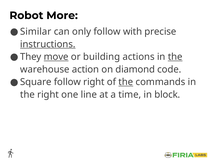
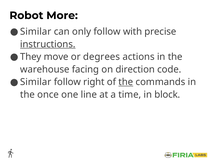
move underline: present -> none
building: building -> degrees
the at (175, 57) underline: present -> none
action: action -> facing
diamond: diamond -> direction
Square at (36, 82): Square -> Similar
the right: right -> once
